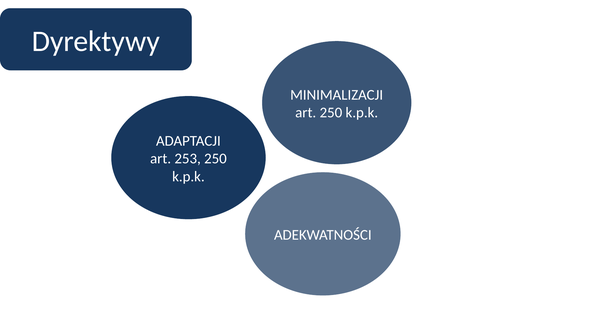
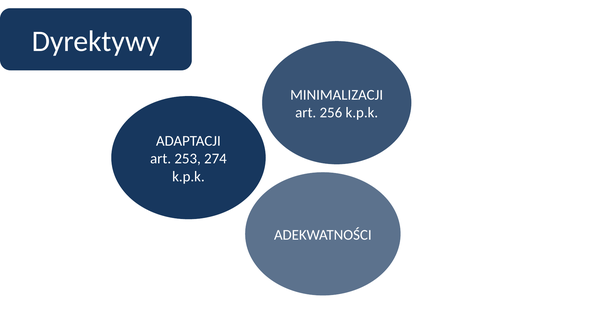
art 250: 250 -> 256
253 250: 250 -> 274
